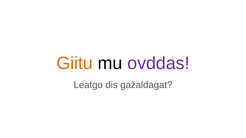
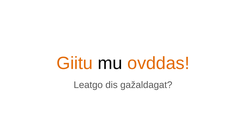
ovddas colour: purple -> orange
